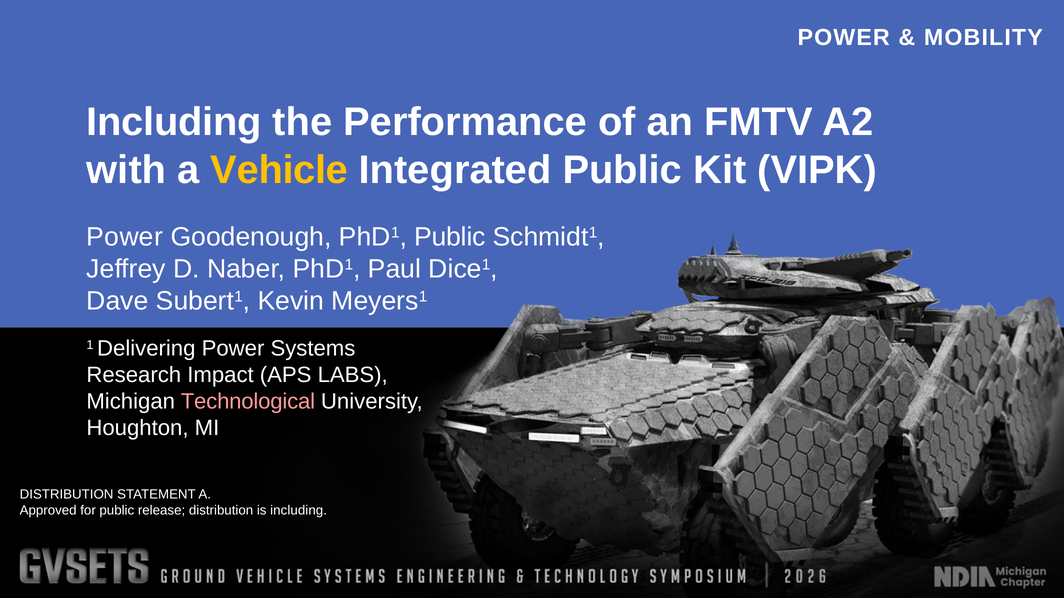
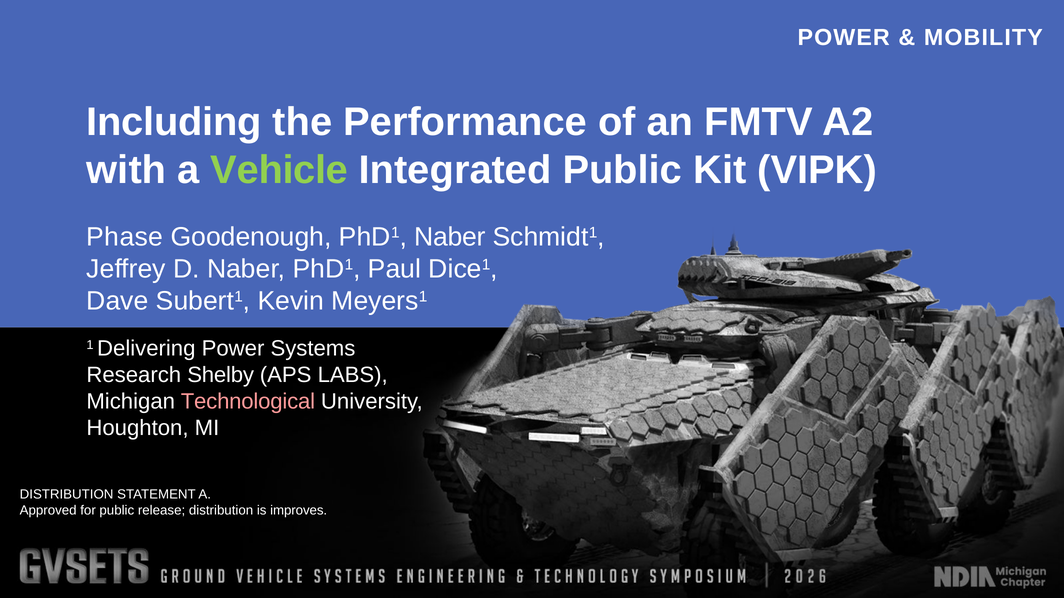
Vehicle colour: yellow -> light green
Power at (125, 237): Power -> Phase
PhD1 Public: Public -> Naber
Impact: Impact -> Shelby
is including: including -> improves
